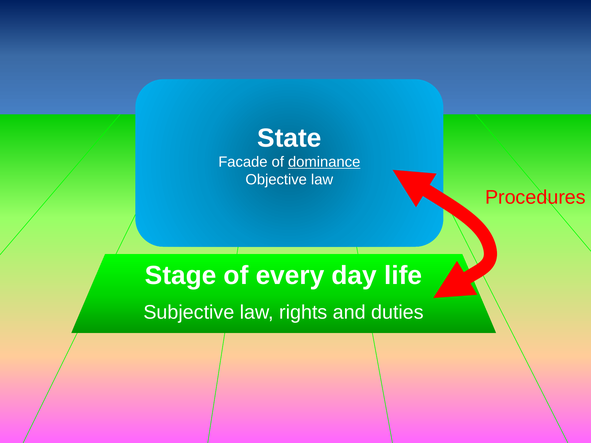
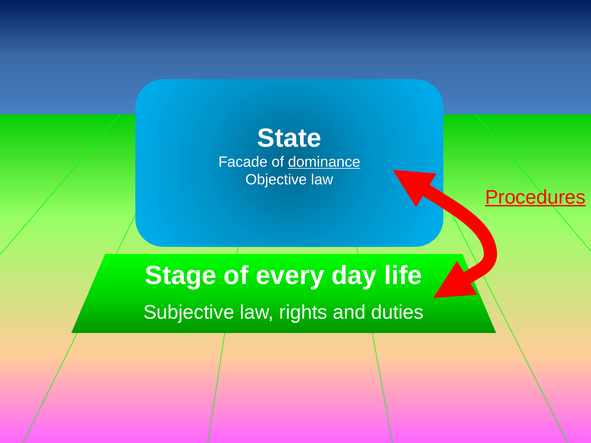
Procedures underline: none -> present
